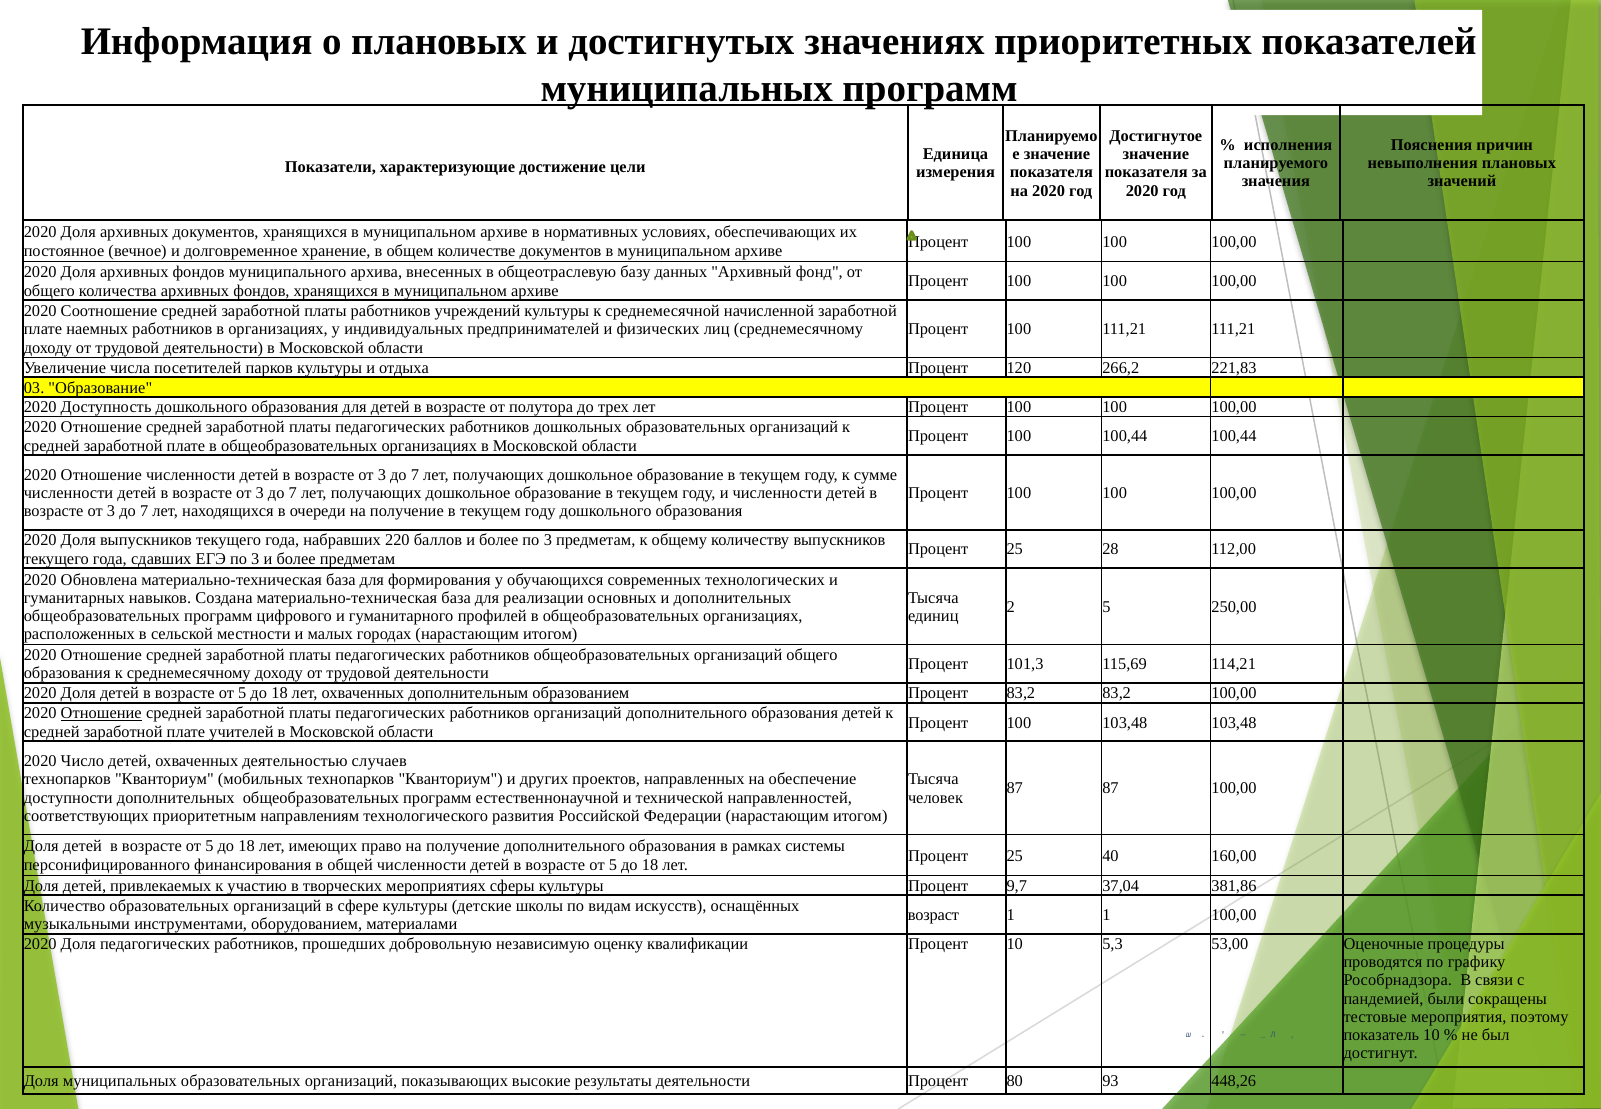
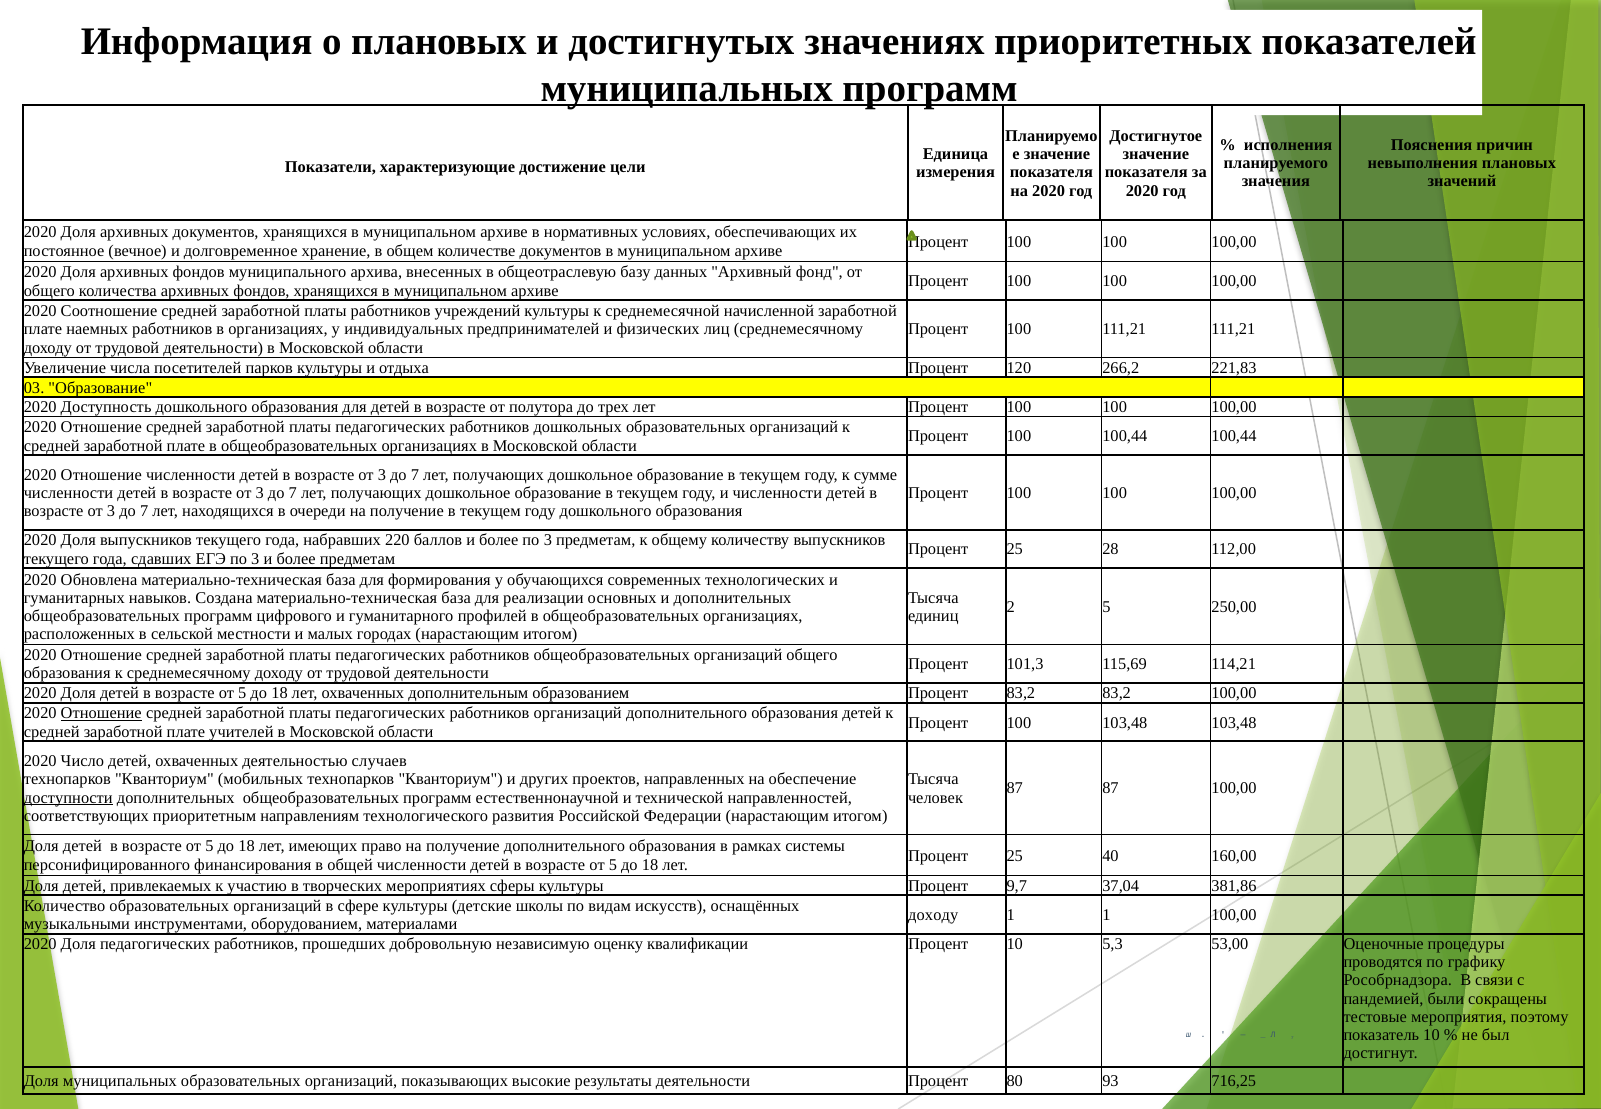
доступности underline: none -> present
возраст at (933, 915): возраст -> доходу
448,26: 448,26 -> 716,25
